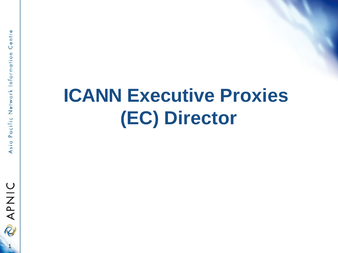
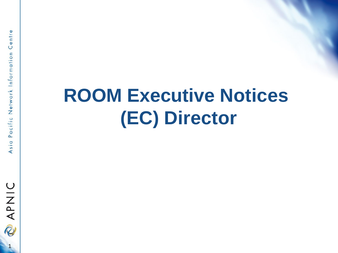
ICANN: ICANN -> ROOM
Proxies: Proxies -> Notices
